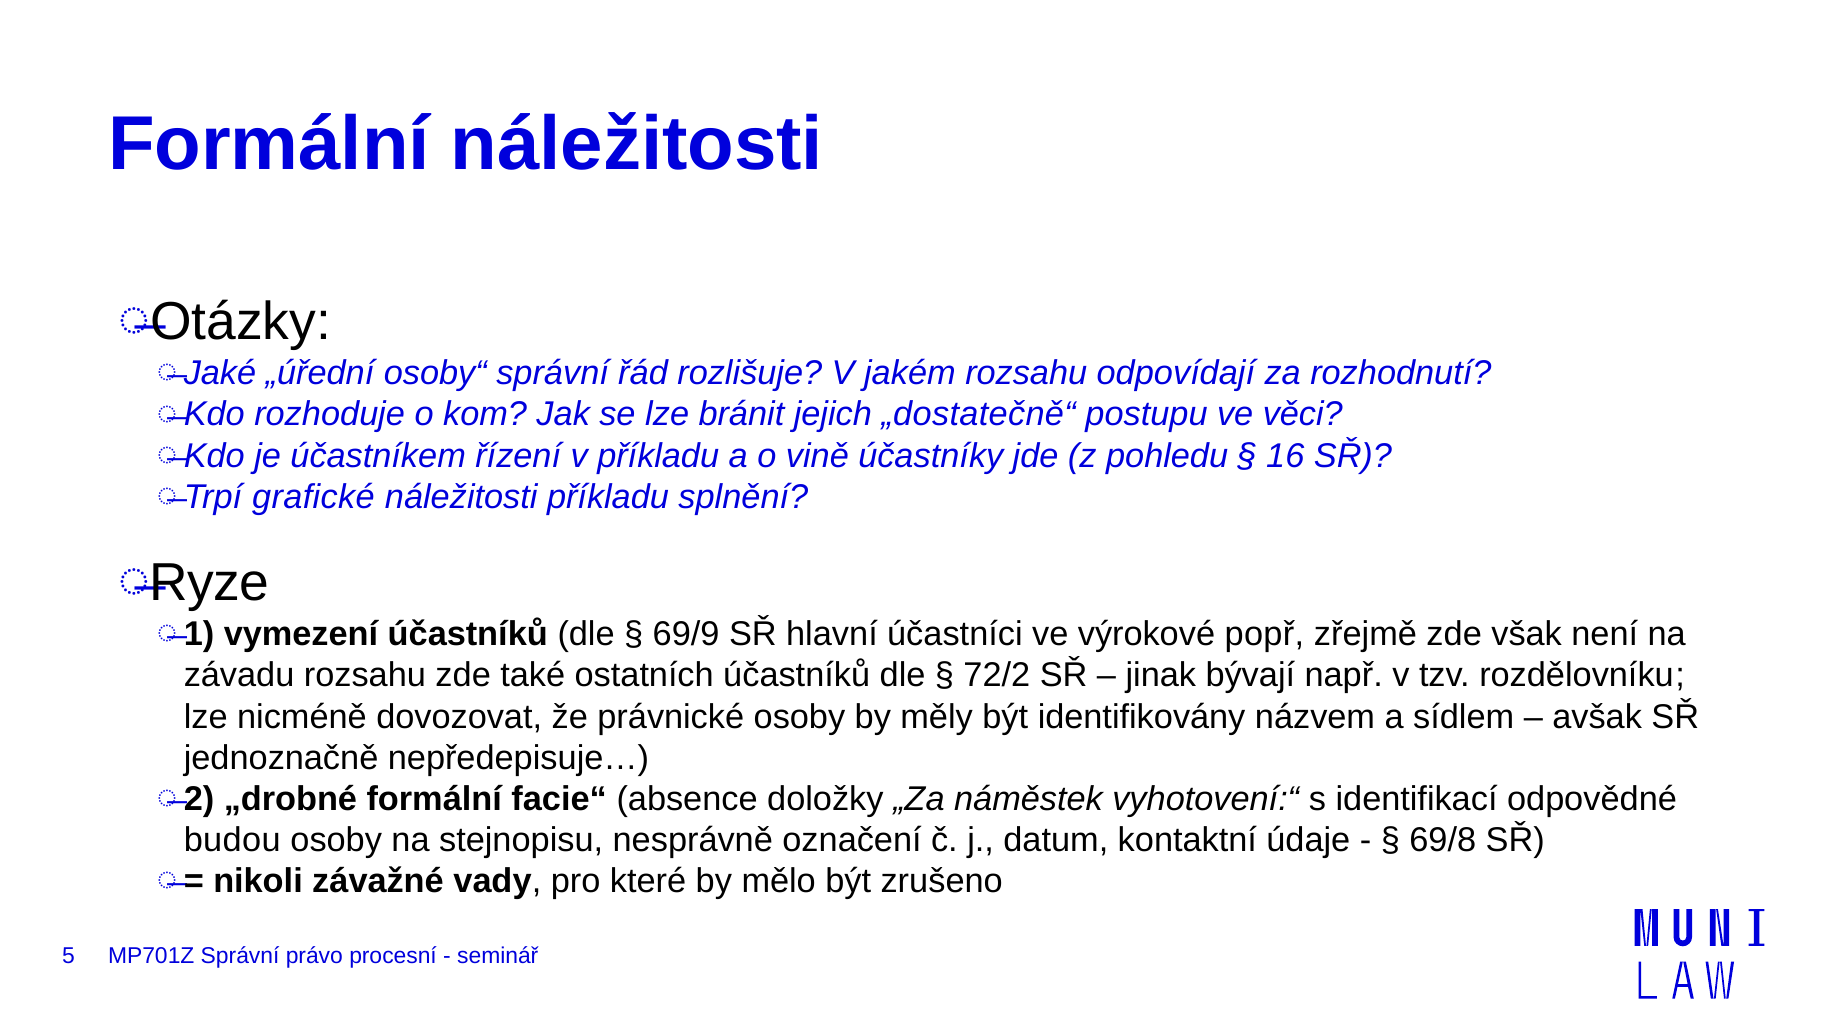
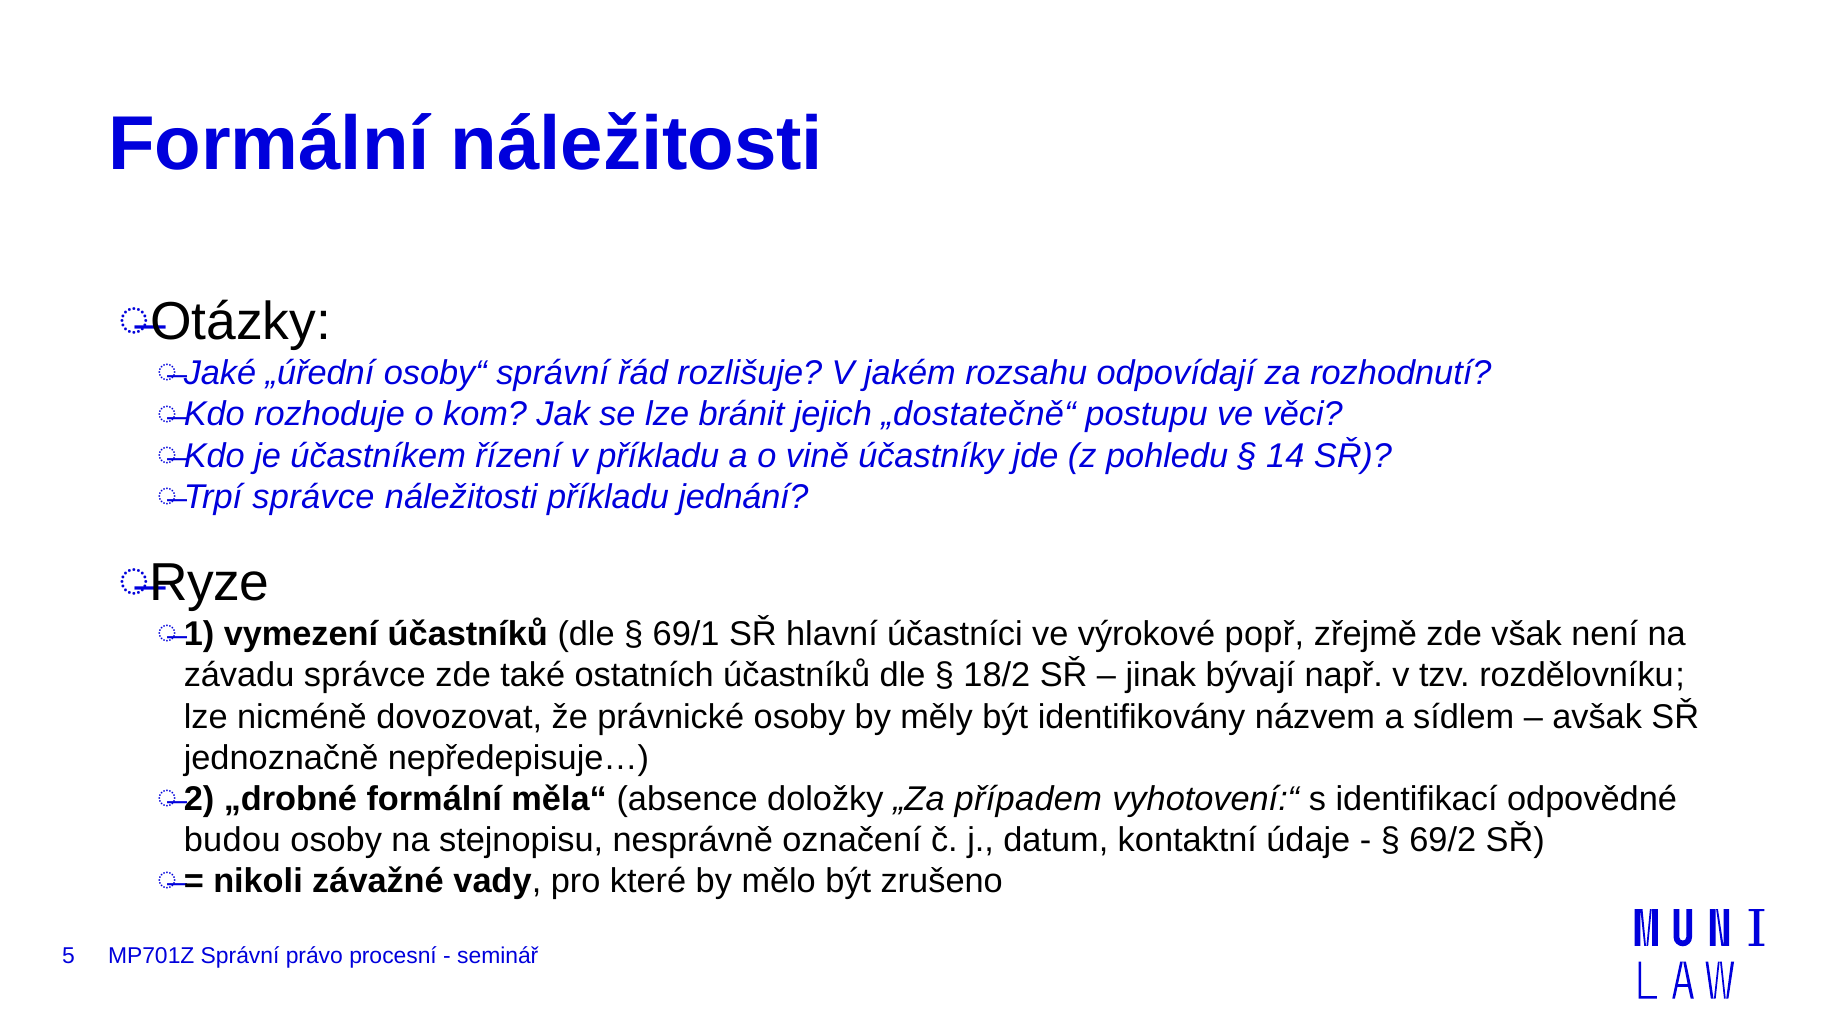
16: 16 -> 14
grafické at (313, 497): grafické -> správce
splnění: splnění -> jednání
69/9: 69/9 -> 69/1
závadu rozsahu: rozsahu -> správce
72/2: 72/2 -> 18/2
facie“: facie“ -> měla“
náměstek: náměstek -> případem
69/8: 69/8 -> 69/2
